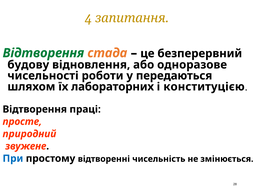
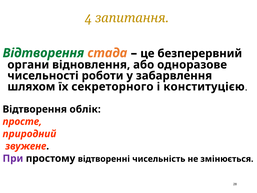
будову: будову -> органи
передаються: передаються -> забарвлення
лабораторних: лабораторних -> секреторного
праці: праці -> облік
При colour: blue -> purple
